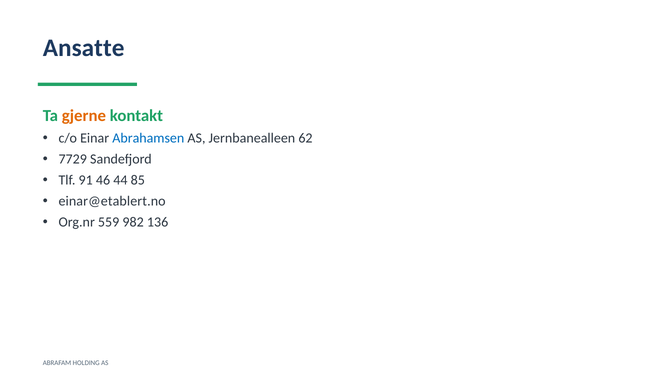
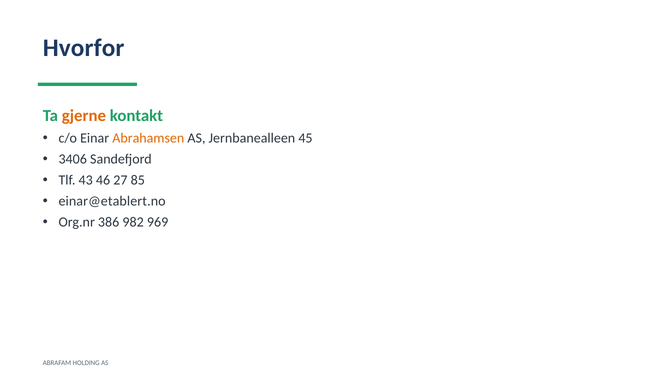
Ansatte: Ansatte -> Hvorfor
Abrahamsen colour: blue -> orange
62: 62 -> 45
7729: 7729 -> 3406
91: 91 -> 43
44: 44 -> 27
559: 559 -> 386
136: 136 -> 969
